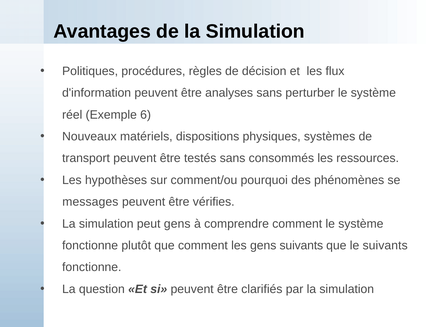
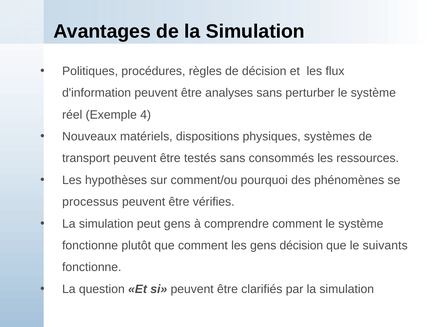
6: 6 -> 4
messages: messages -> processus
gens suivants: suivants -> décision
